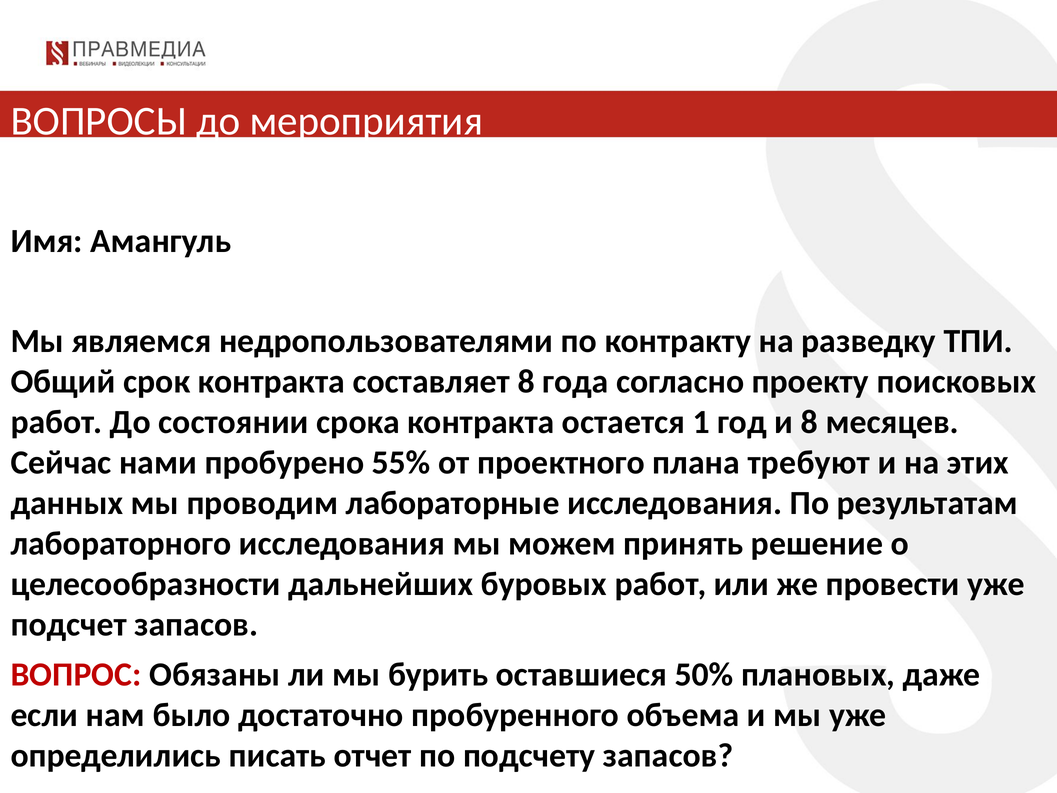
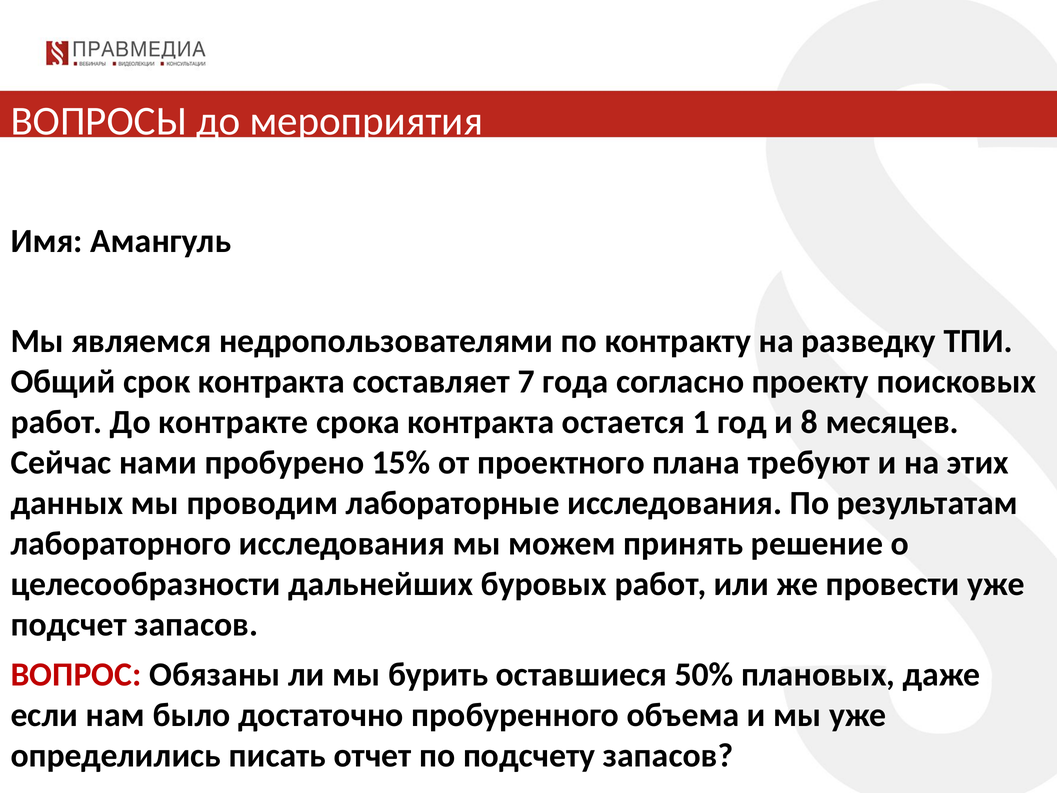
составляет 8: 8 -> 7
состоянии: состоянии -> контракте
55%: 55% -> 15%
